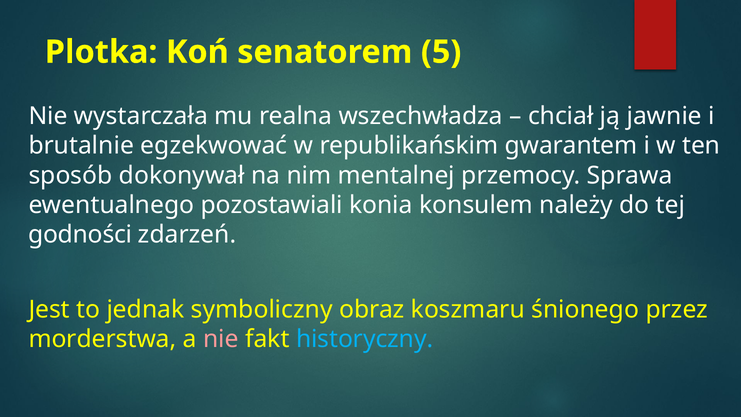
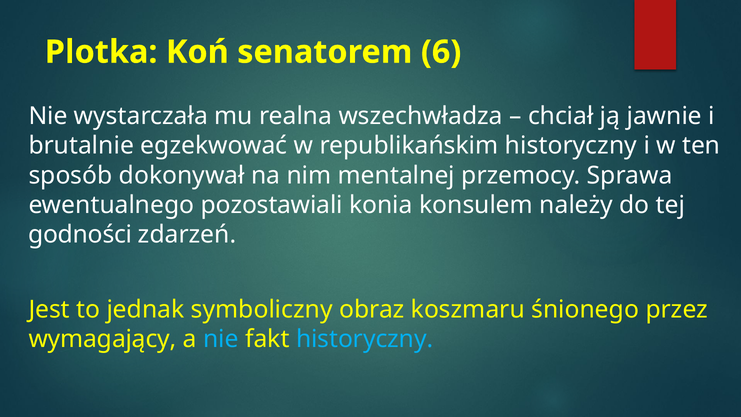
5: 5 -> 6
republikańskim gwarantem: gwarantem -> historyczny
morderstwa: morderstwa -> wymagający
nie at (221, 339) colour: pink -> light blue
